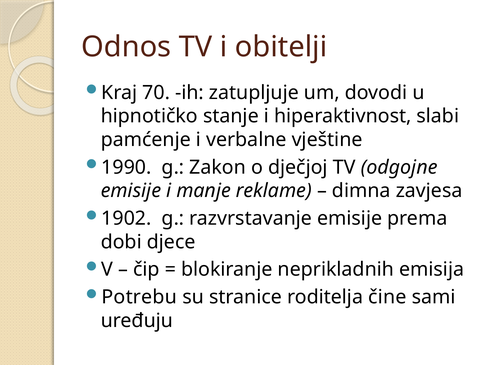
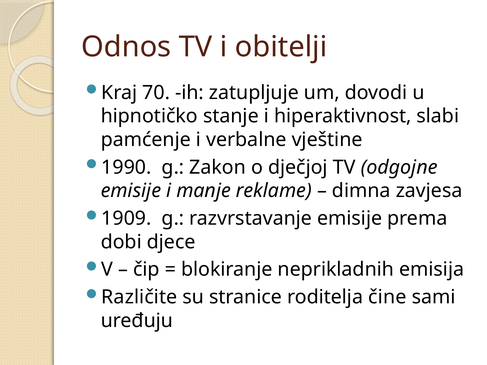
1902: 1902 -> 1909
Potrebu: Potrebu -> Različite
